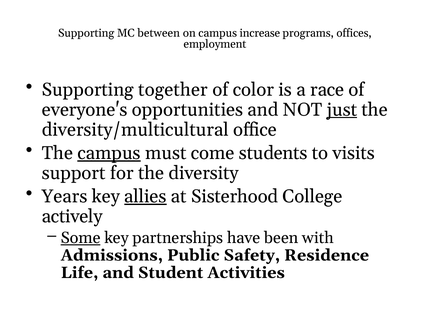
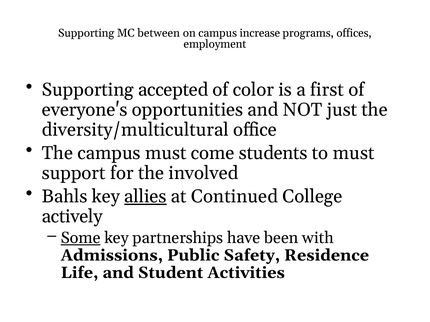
together: together -> accepted
race: race -> first
just underline: present -> none
campus at (109, 153) underline: present -> none
to visits: visits -> must
diversity: diversity -> involved
Years: Years -> Bahls
Sisterhood: Sisterhood -> Continued
